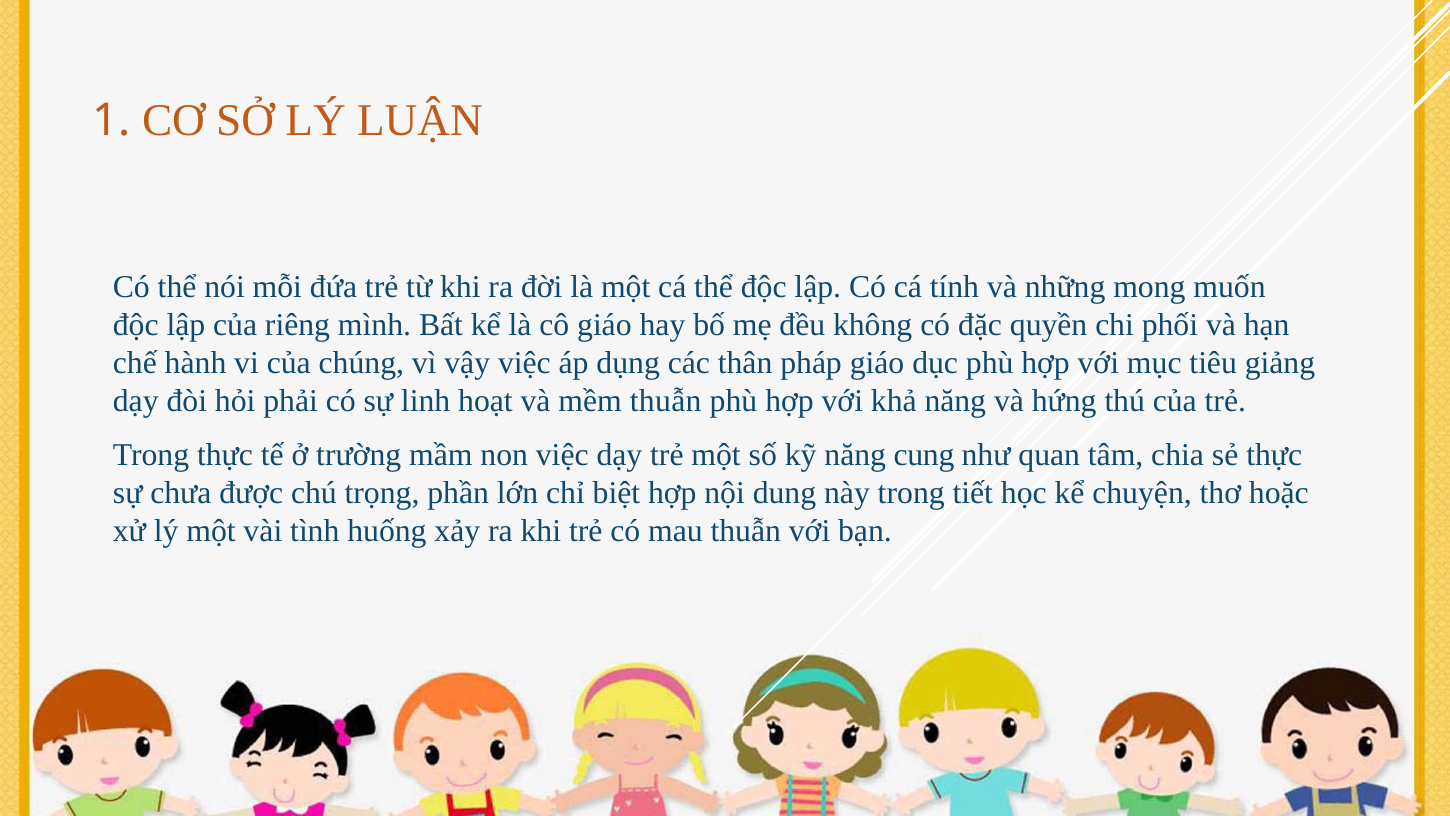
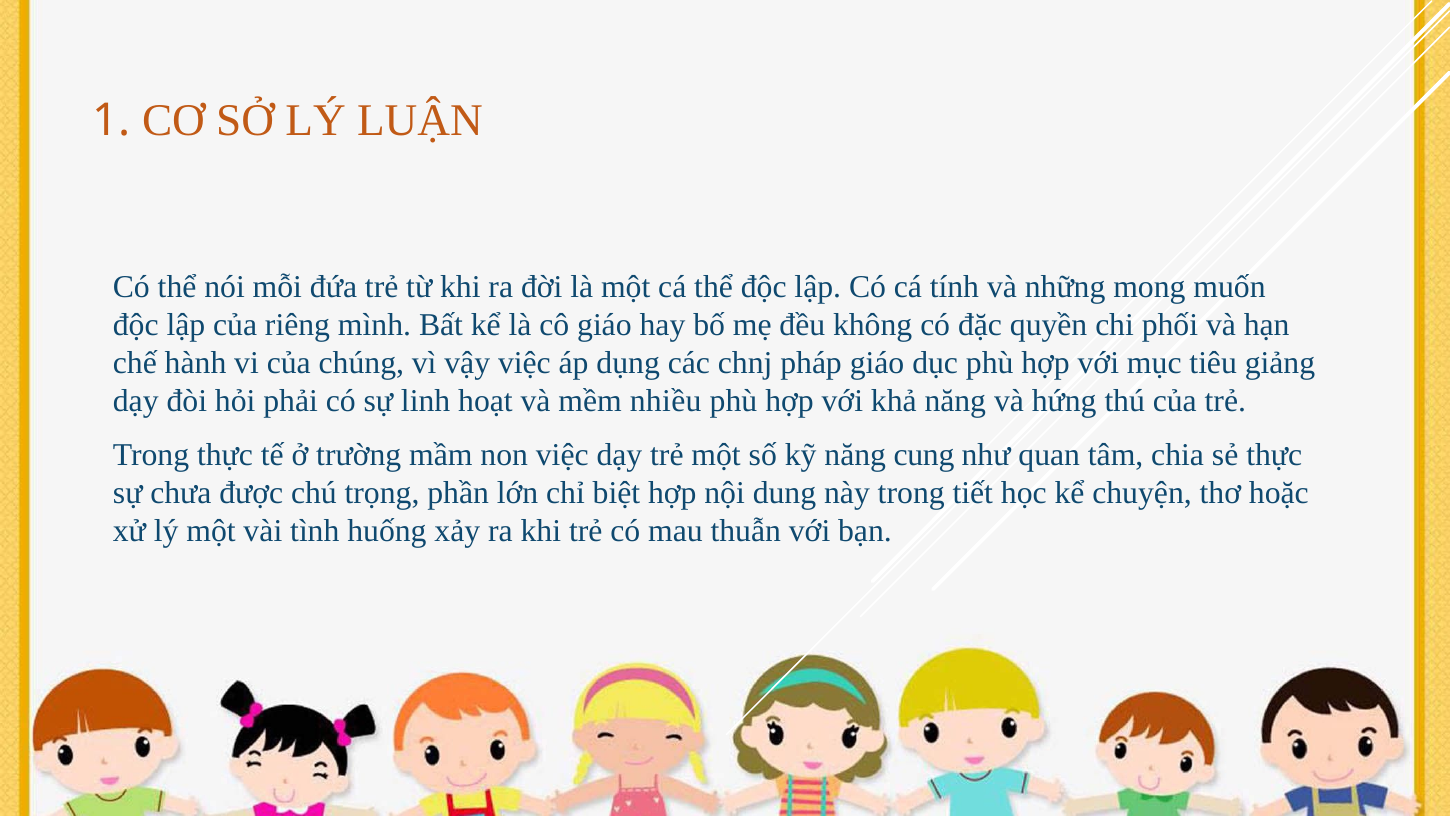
thân: thân -> chnj
mềm thuẫn: thuẫn -> nhiều
